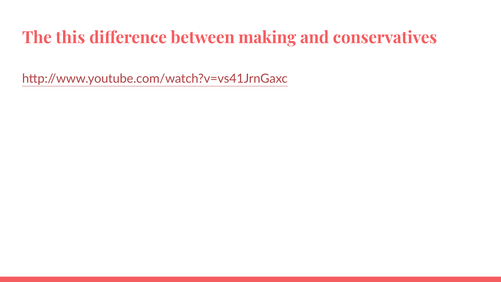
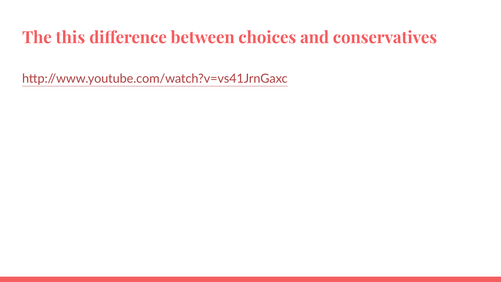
making: making -> choices
